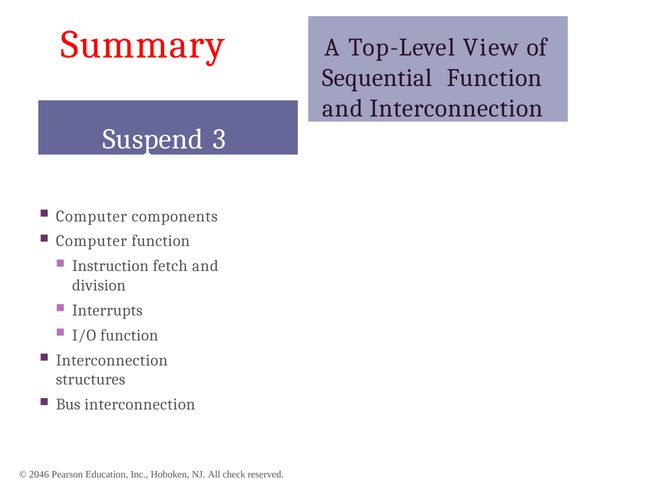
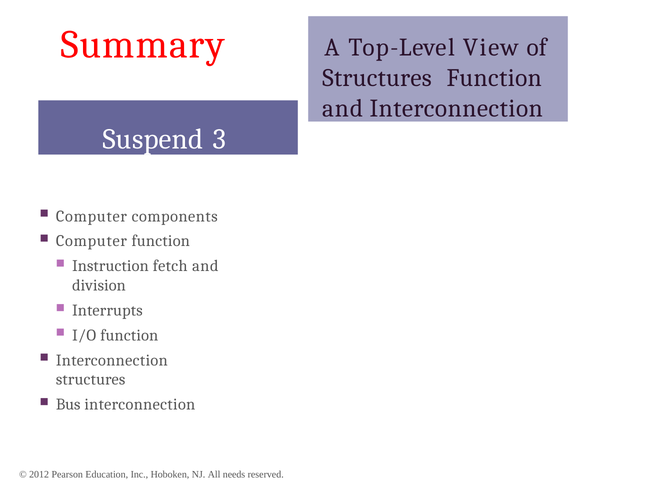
Sequential at (377, 78): Sequential -> Structures
2046: 2046 -> 2012
check: check -> needs
